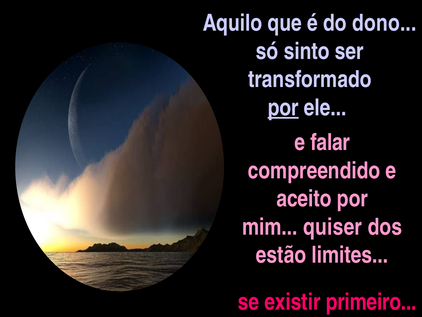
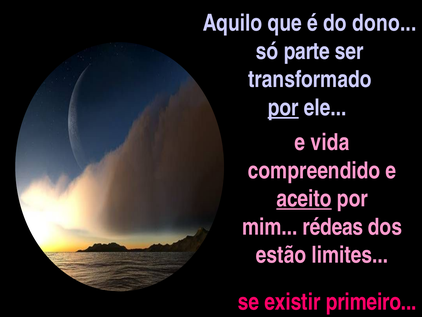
sinto: sinto -> parte
falar: falar -> vida
aceito underline: none -> present
quiser: quiser -> rédeas
